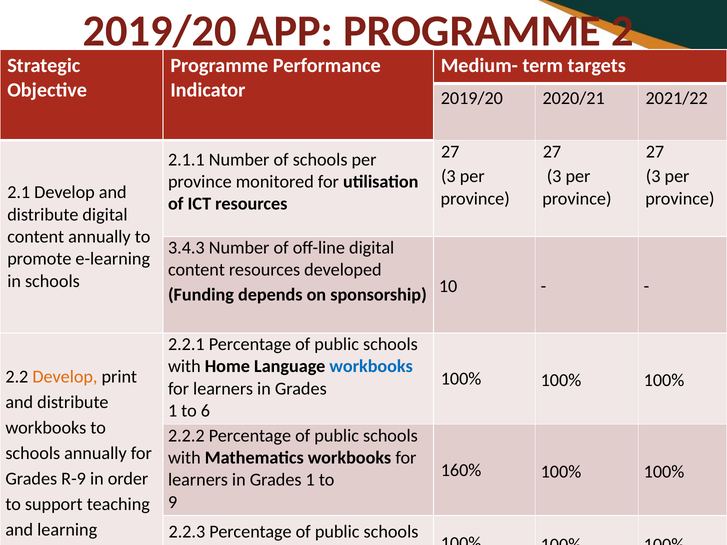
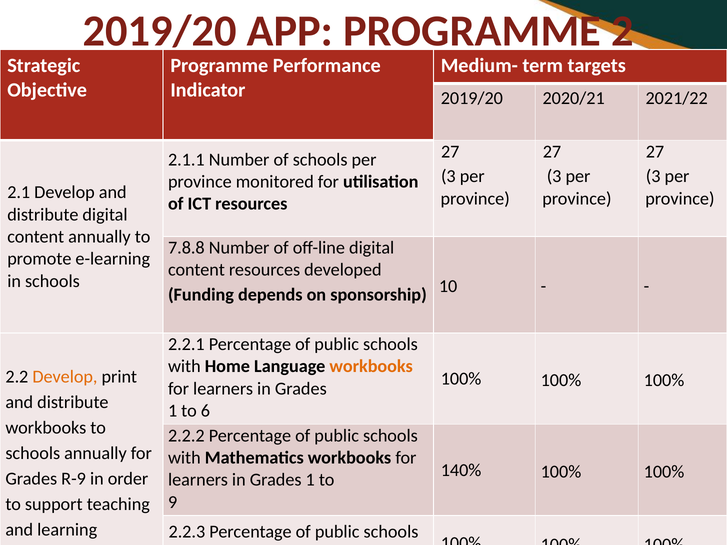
3.4.3: 3.4.3 -> 7.8.8
workbooks at (371, 367) colour: blue -> orange
160%: 160% -> 140%
